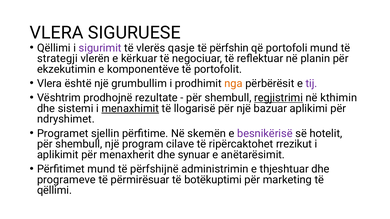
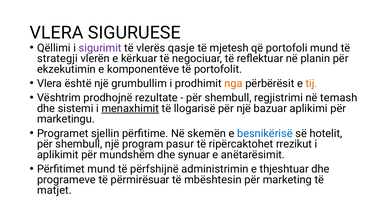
përfshin: përfshin -> mjetesh
tij colour: purple -> orange
regjistrimi underline: present -> none
kthimin: kthimin -> temash
ndryshimet: ndryshimet -> marketingu
besnikërisë colour: purple -> blue
cilave: cilave -> pasur
menaxherit: menaxherit -> mundshëm
botëkuptimi: botëkuptimi -> mbështesin
qëllimi at (54, 191): qëllimi -> matjet
